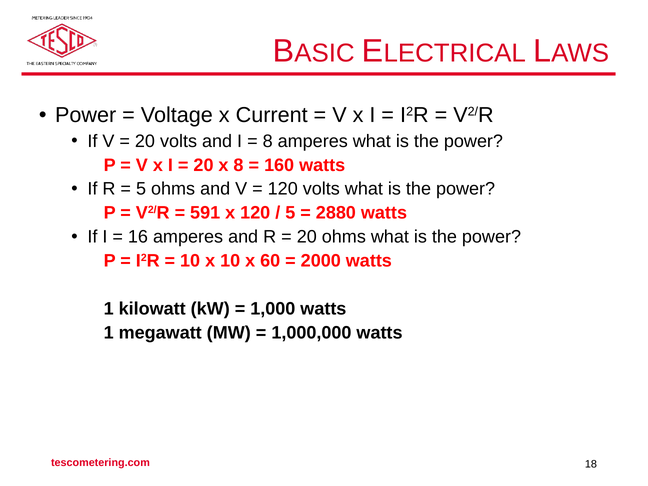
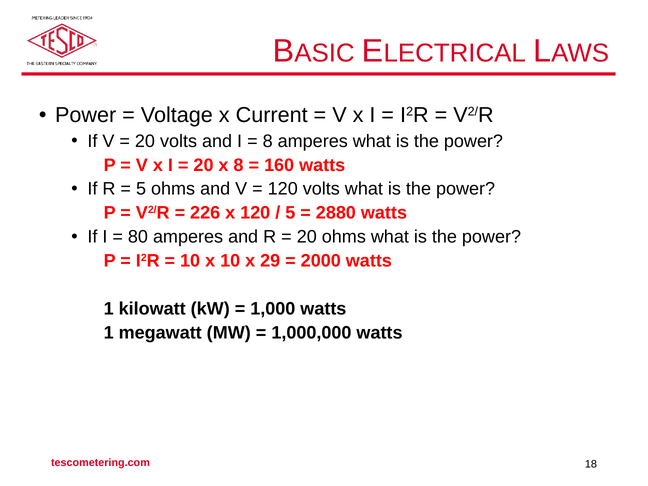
591: 591 -> 226
16: 16 -> 80
60: 60 -> 29
